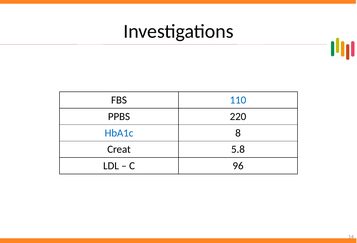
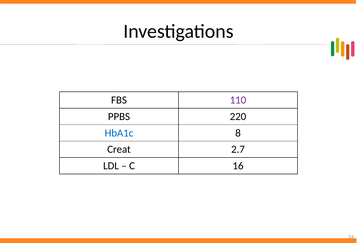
110 colour: blue -> purple
5.8: 5.8 -> 2.7
96: 96 -> 16
